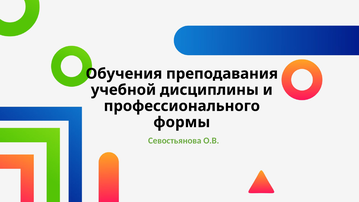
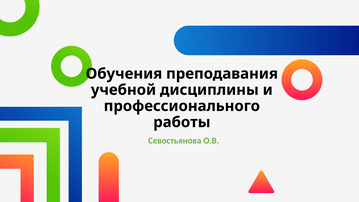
формы: формы -> работы
